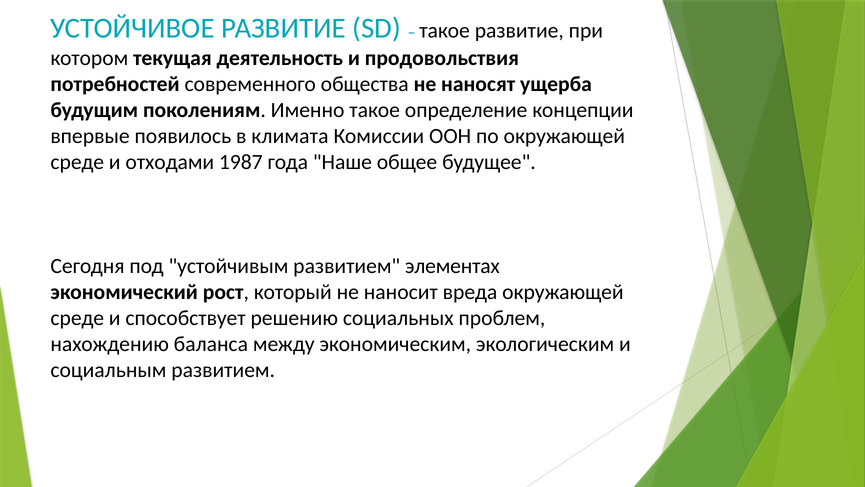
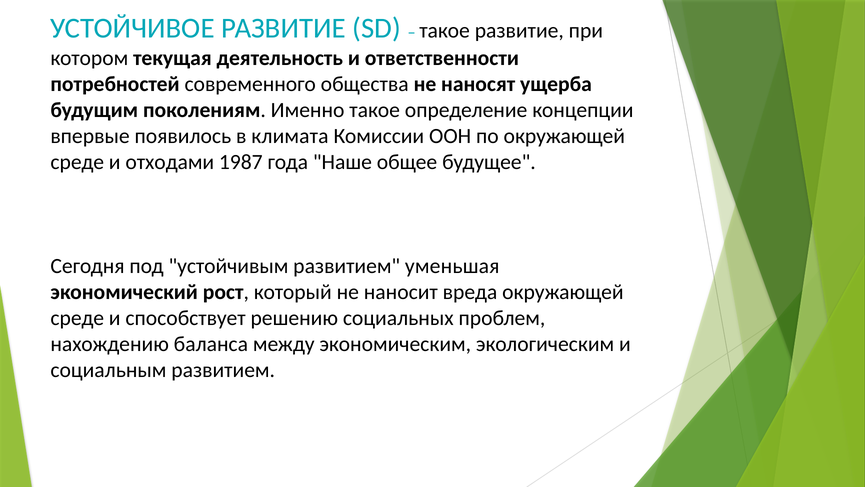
продовольствия: продовольствия -> ответственности
элементах: элементах -> уменьшая
